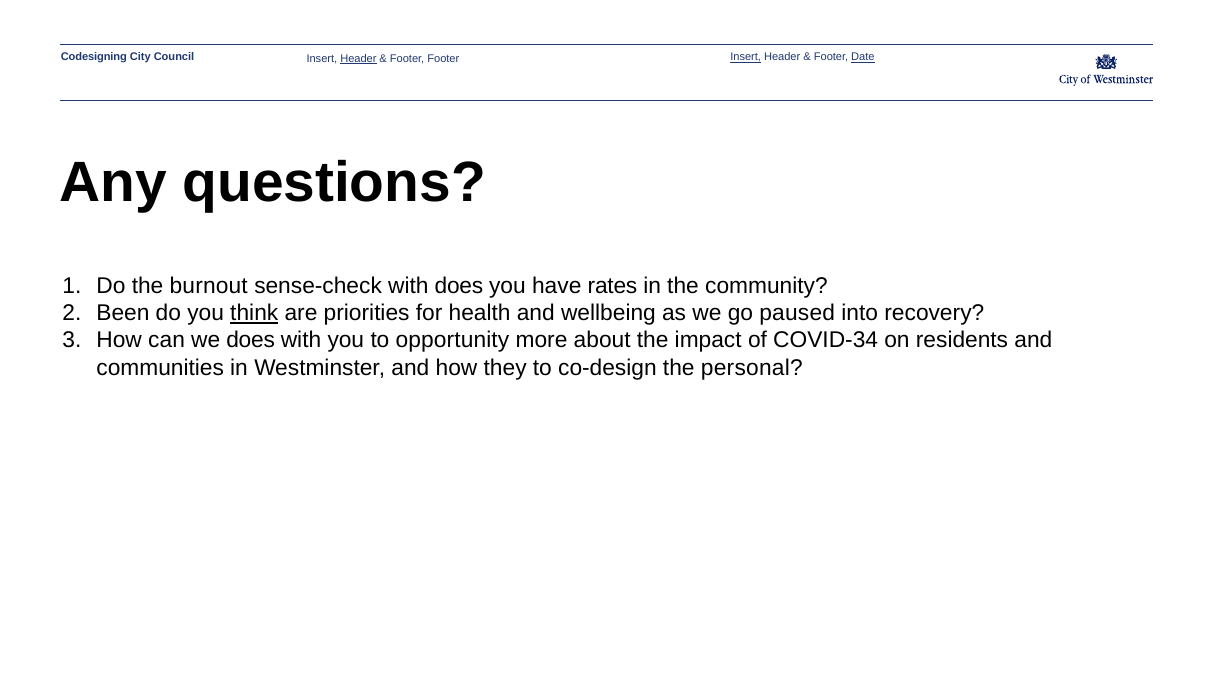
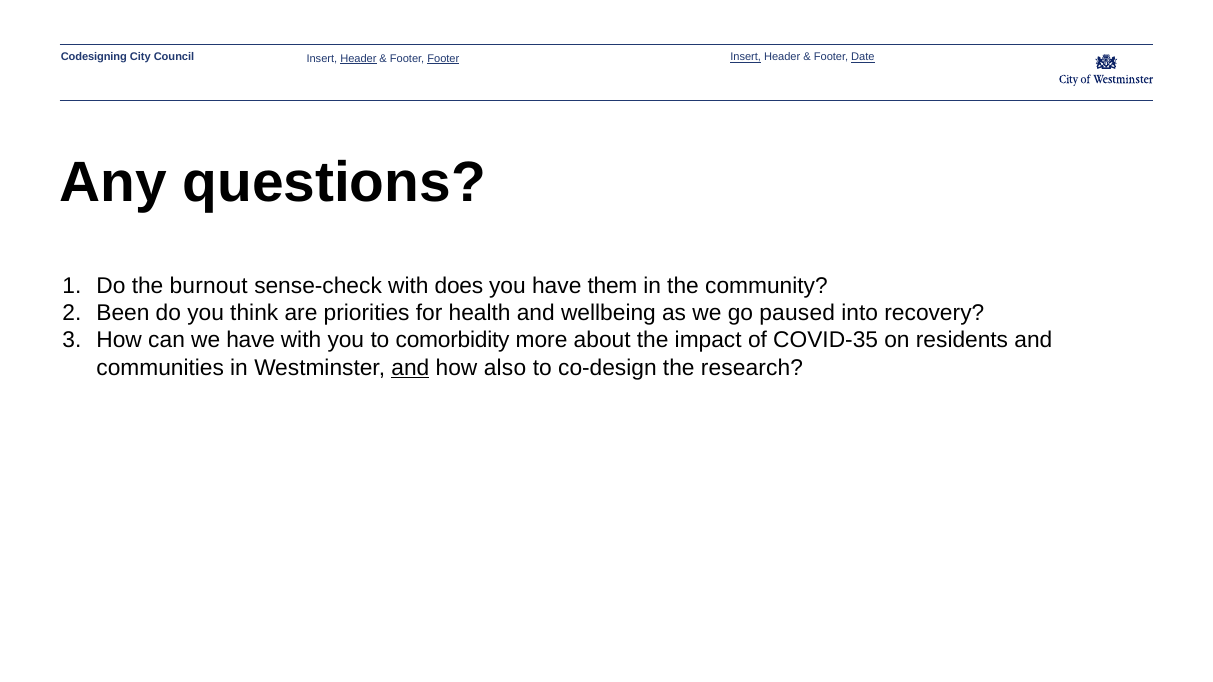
Footer at (443, 59) underline: none -> present
rates: rates -> them
think underline: present -> none
we does: does -> have
opportunity: opportunity -> comorbidity
COVID-34: COVID-34 -> COVID-35
and at (410, 368) underline: none -> present
they: they -> also
personal: personal -> research
